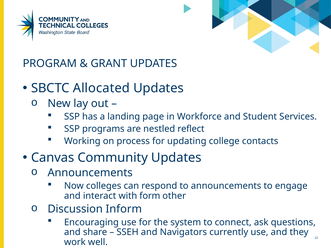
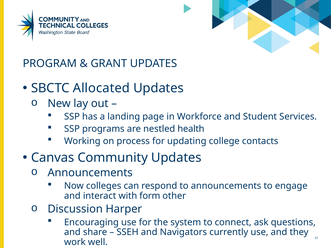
reflect: reflect -> health
Inform: Inform -> Harper
